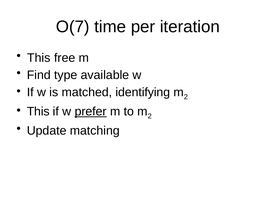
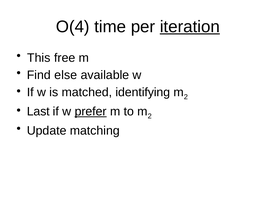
O(7: O(7 -> O(4
iteration underline: none -> present
type: type -> else
This at (38, 111): This -> Last
